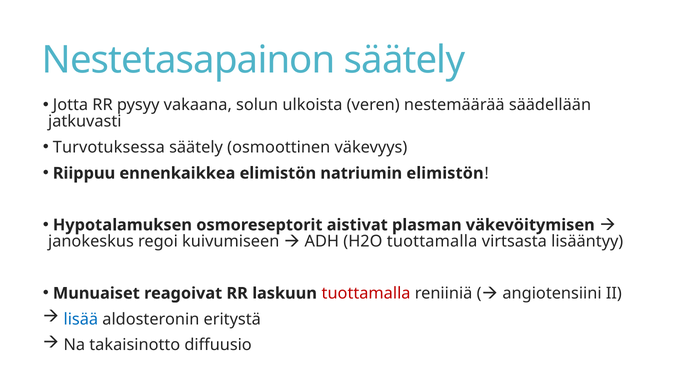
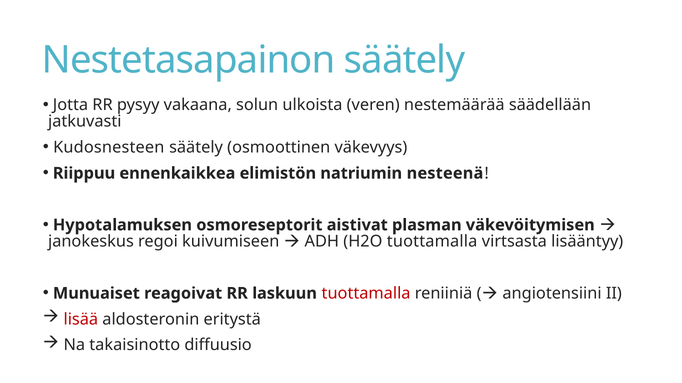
Turvotuksessa: Turvotuksessa -> Kudosnesteen
natriumin elimistön: elimistön -> nesteenä
lisää colour: blue -> red
